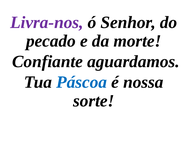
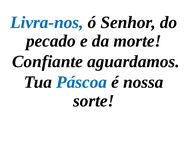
Livra-nos colour: purple -> blue
